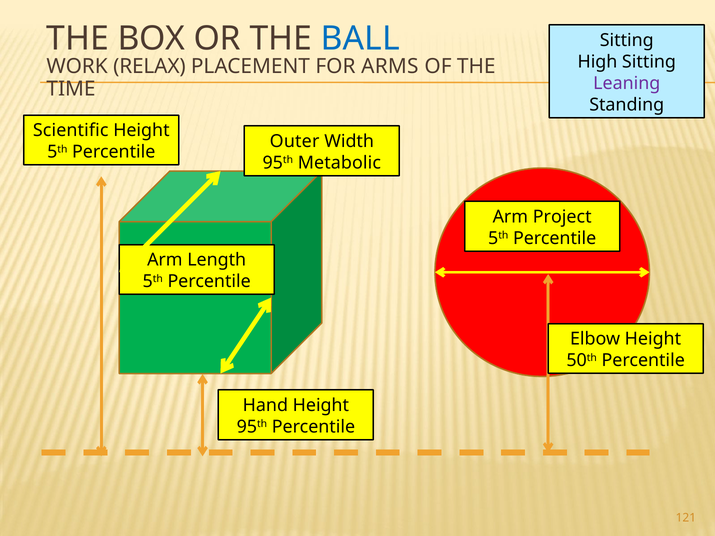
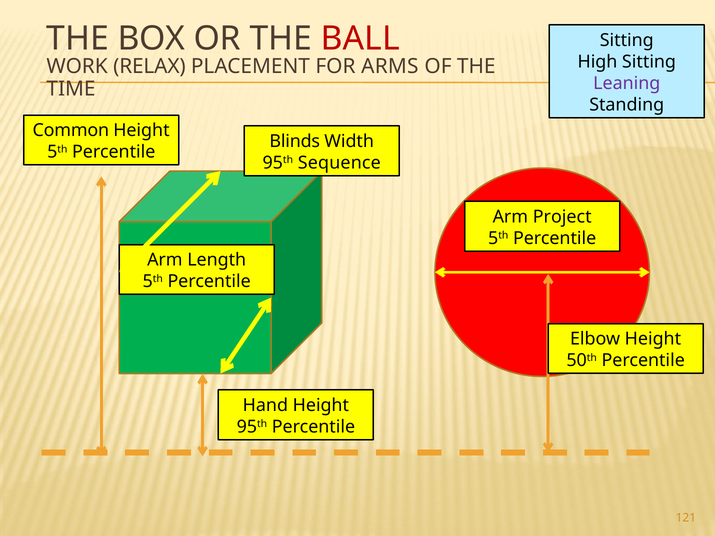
BALL colour: blue -> red
Scientific: Scientific -> Common
Outer: Outer -> Blinds
Metabolic: Metabolic -> Sequence
